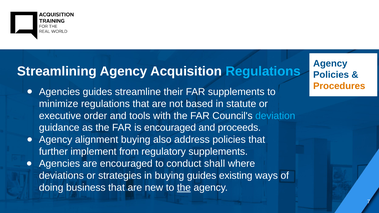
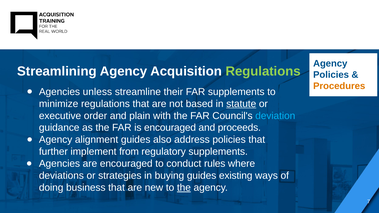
Regulations at (263, 71) colour: light blue -> light green
Agencies guides: guides -> unless
statute underline: none -> present
tools: tools -> plain
alignment buying: buying -> guides
shall: shall -> rules
